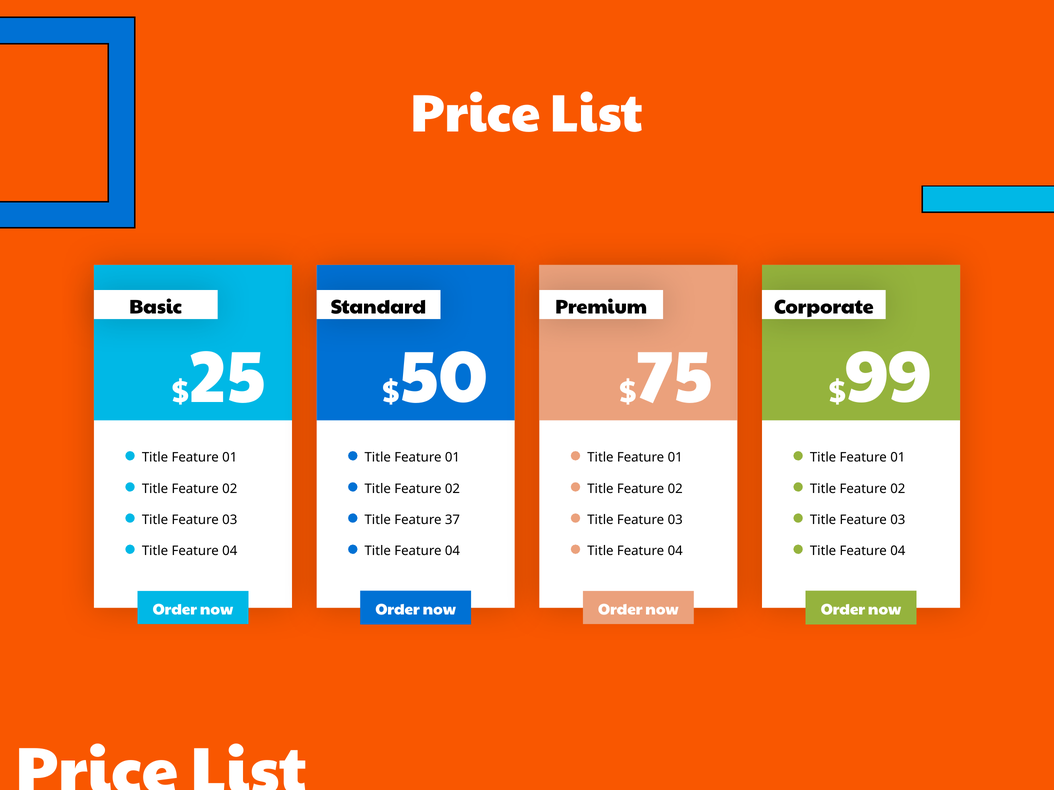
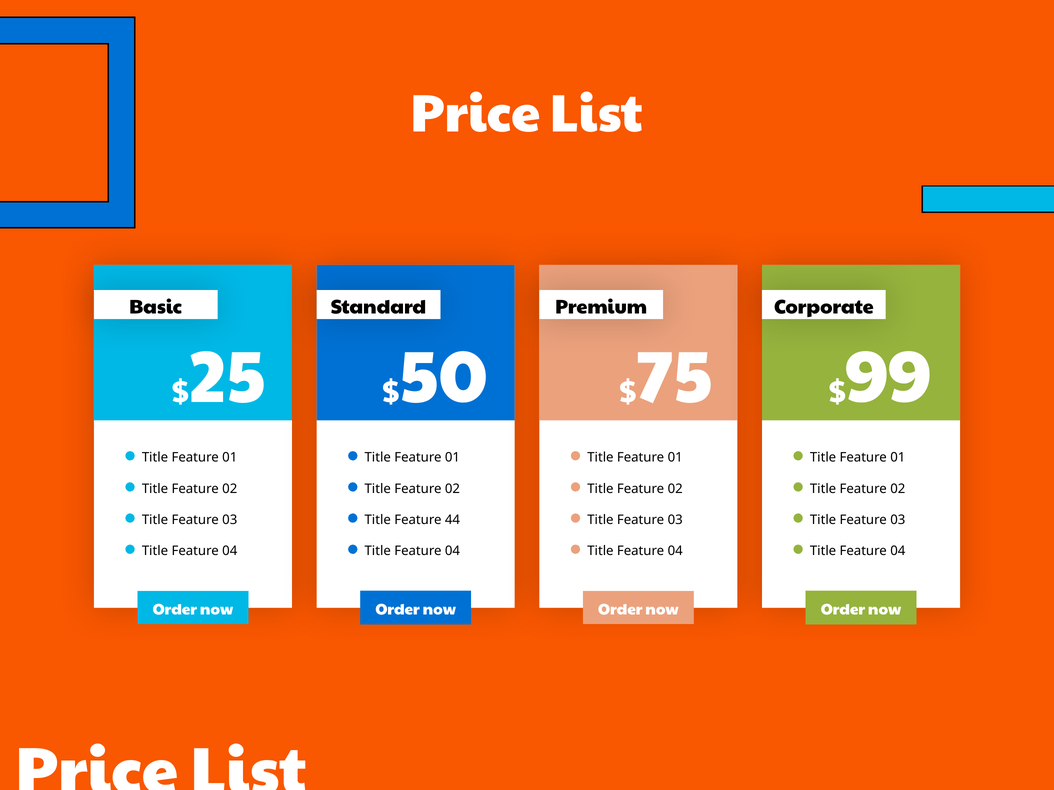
37: 37 -> 44
